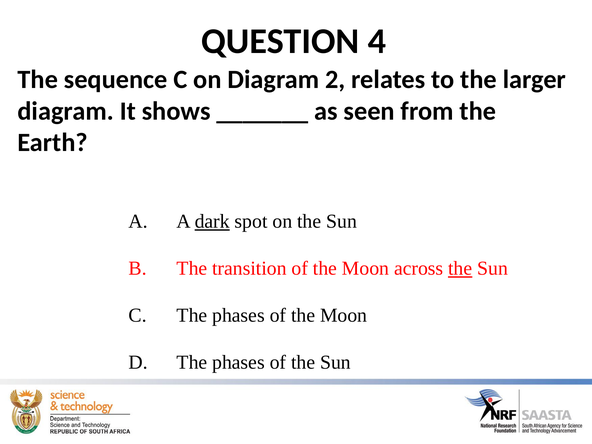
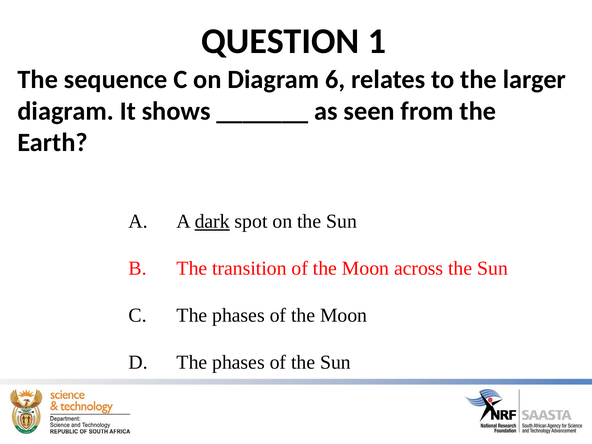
4: 4 -> 1
2: 2 -> 6
the at (460, 268) underline: present -> none
